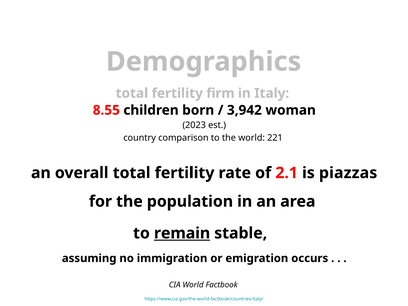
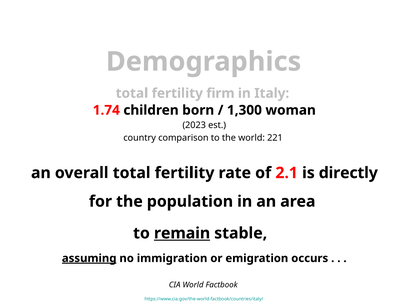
8.55: 8.55 -> 1.74
3,942: 3,942 -> 1,300
piazzas: piazzas -> directly
assuming underline: none -> present
